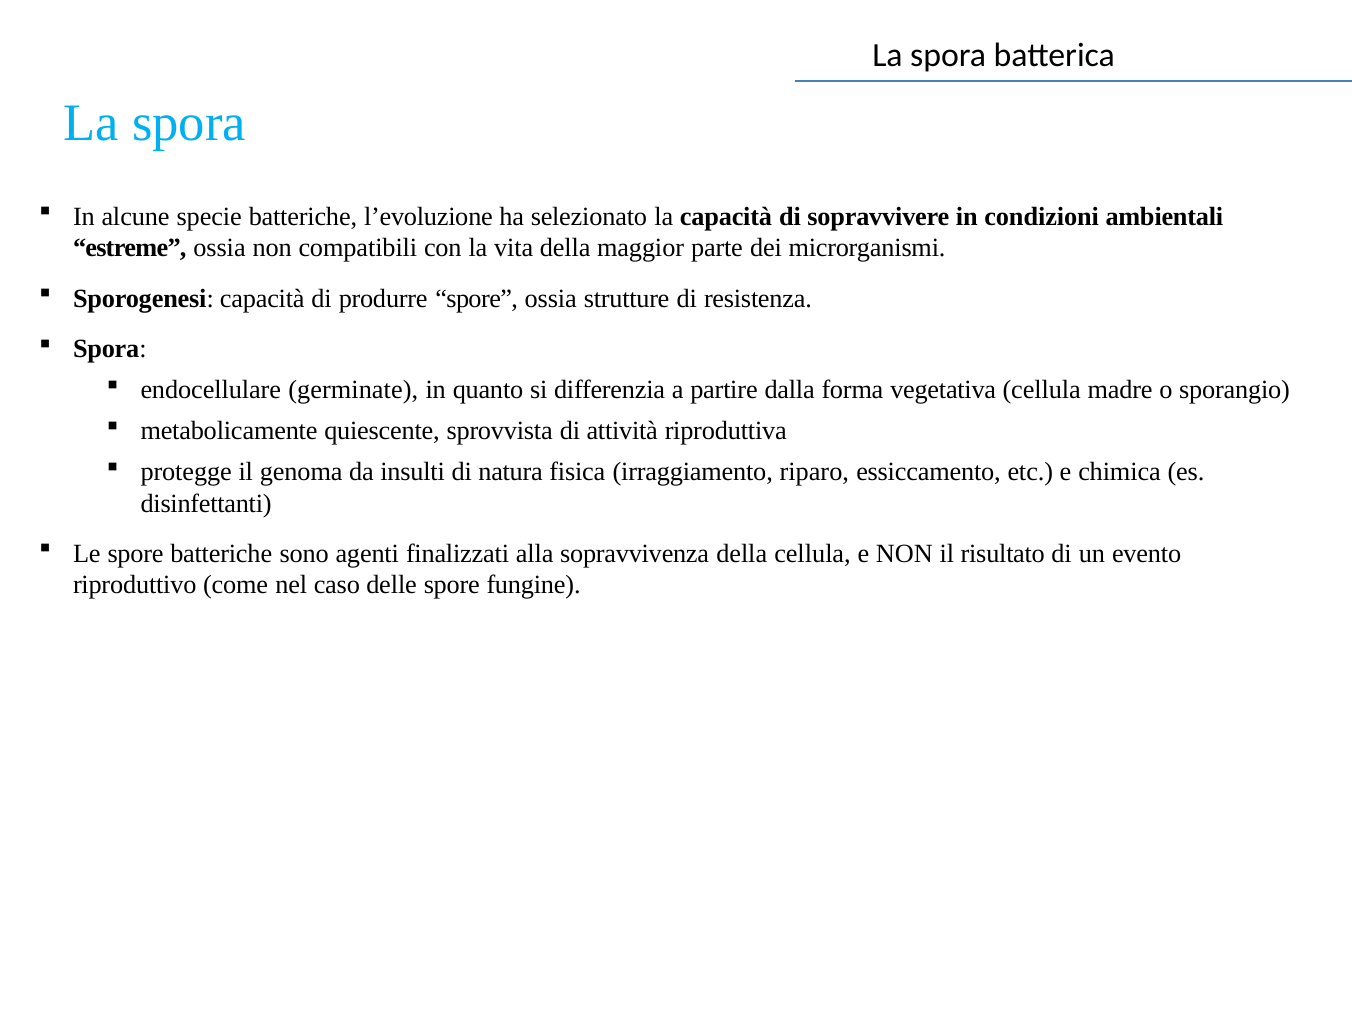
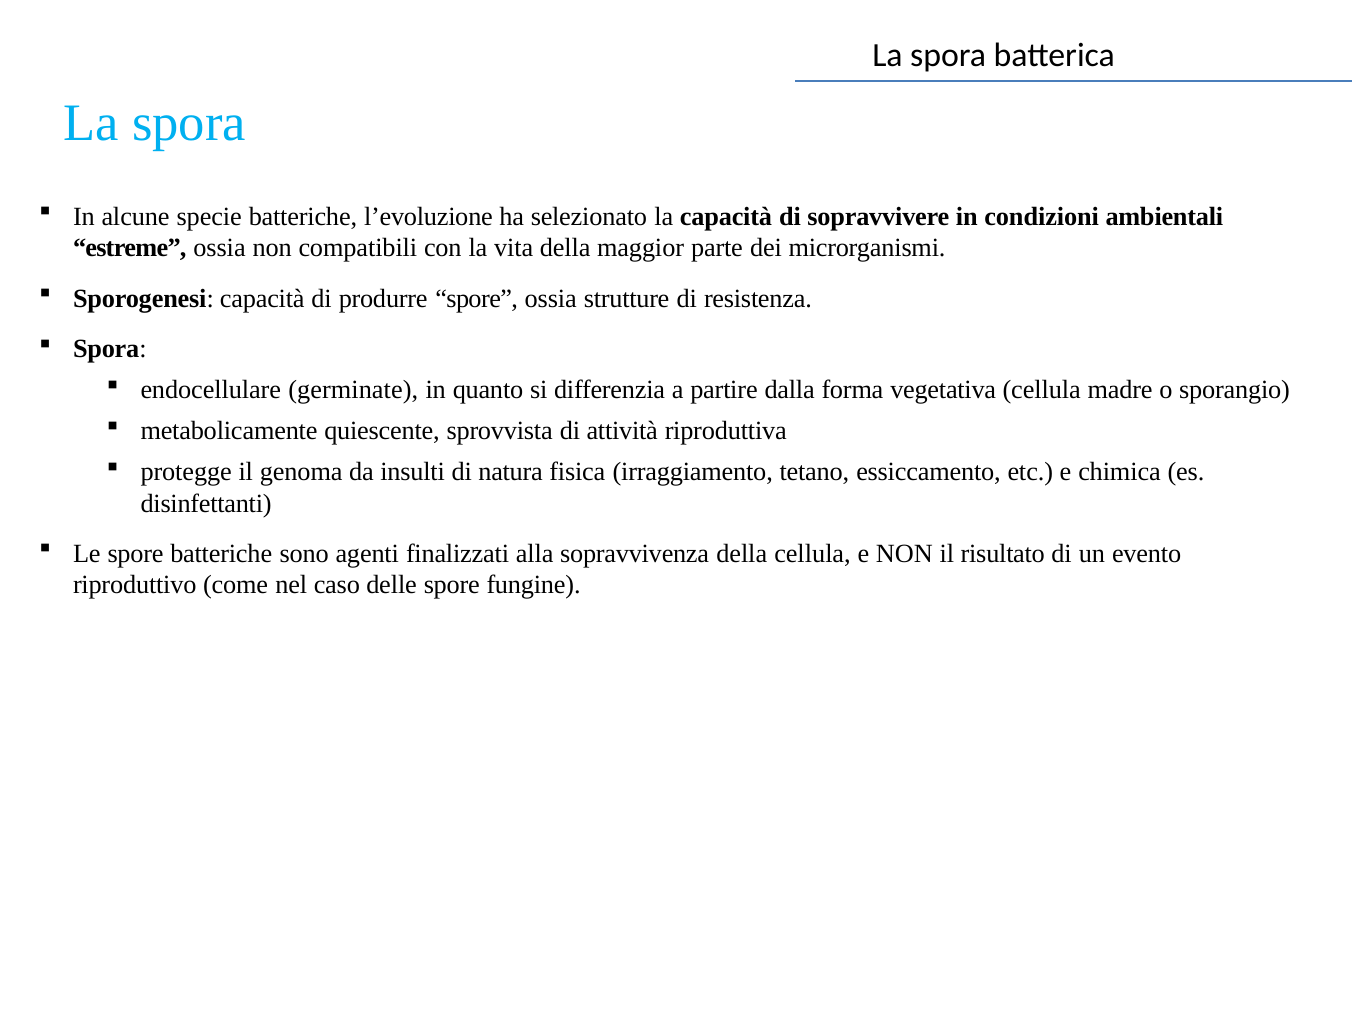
riparo: riparo -> tetano
